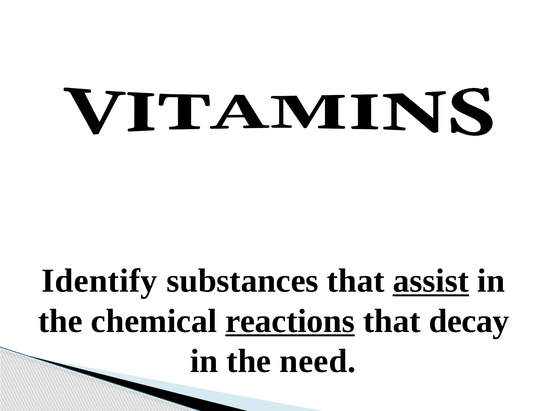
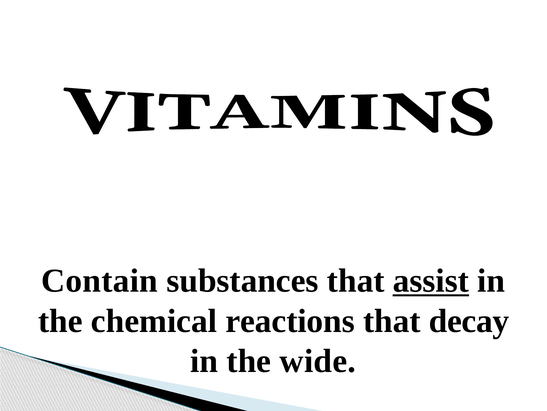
Identify: Identify -> Contain
reactions underline: present -> none
need: need -> wide
